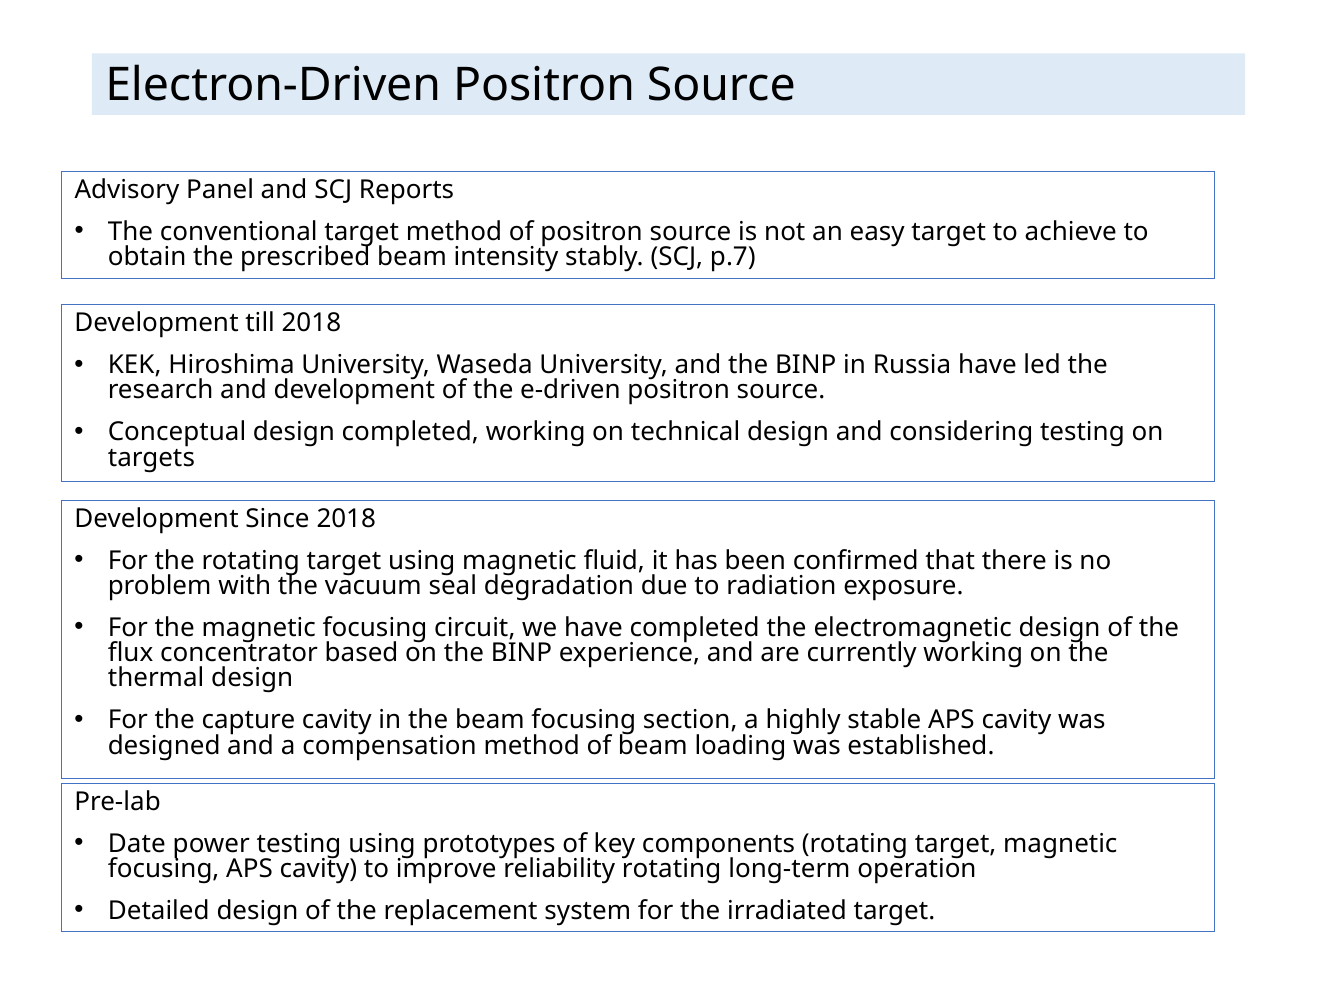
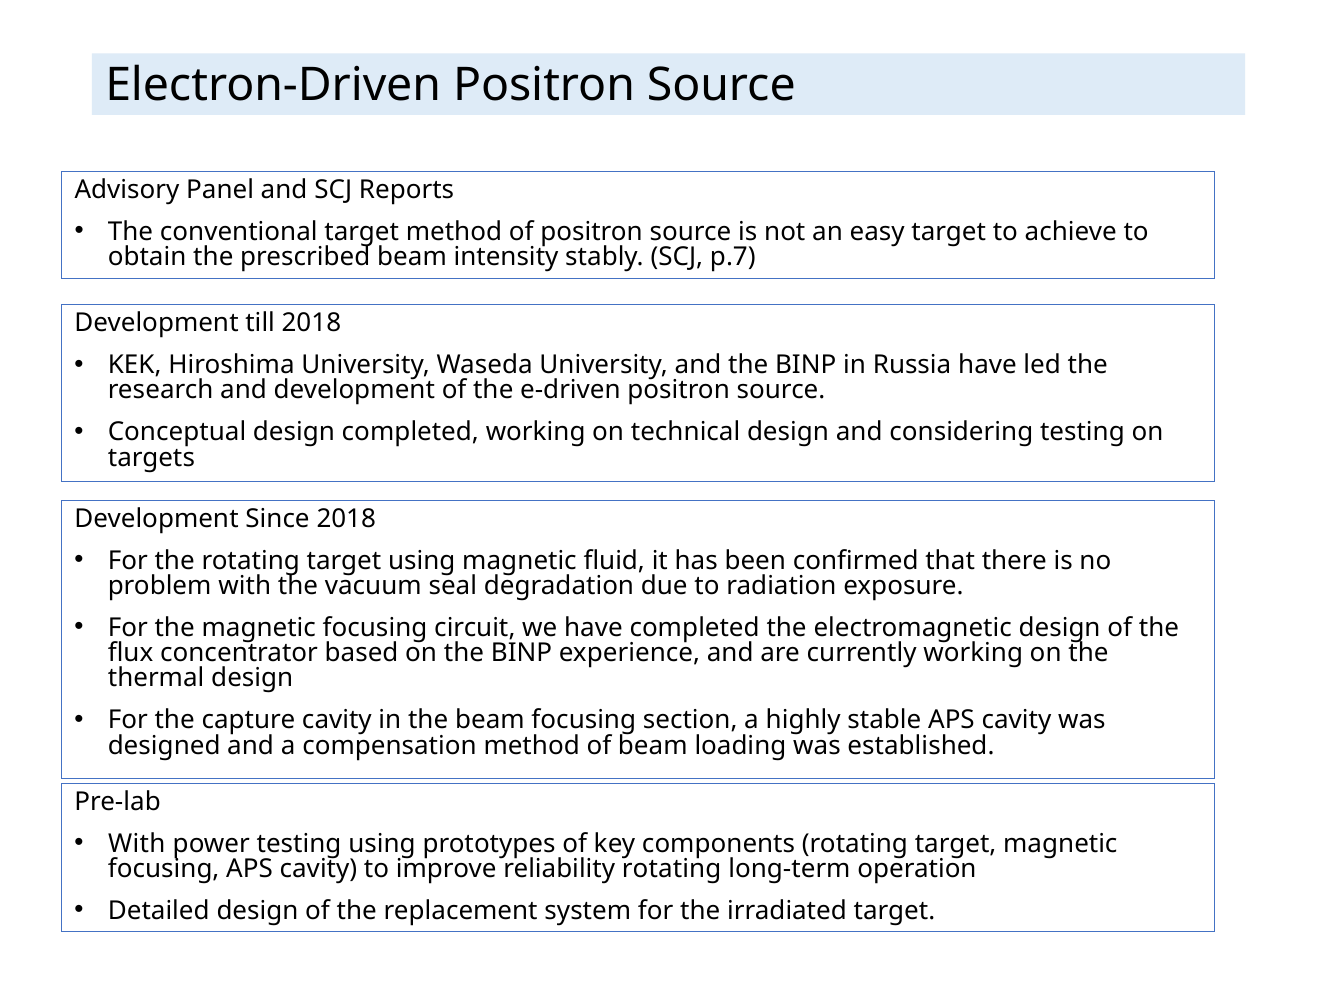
Date at (137, 843): Date -> With
